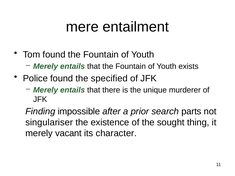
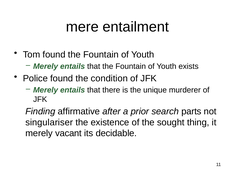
specified: specified -> condition
impossible: impossible -> affirmative
character: character -> decidable
